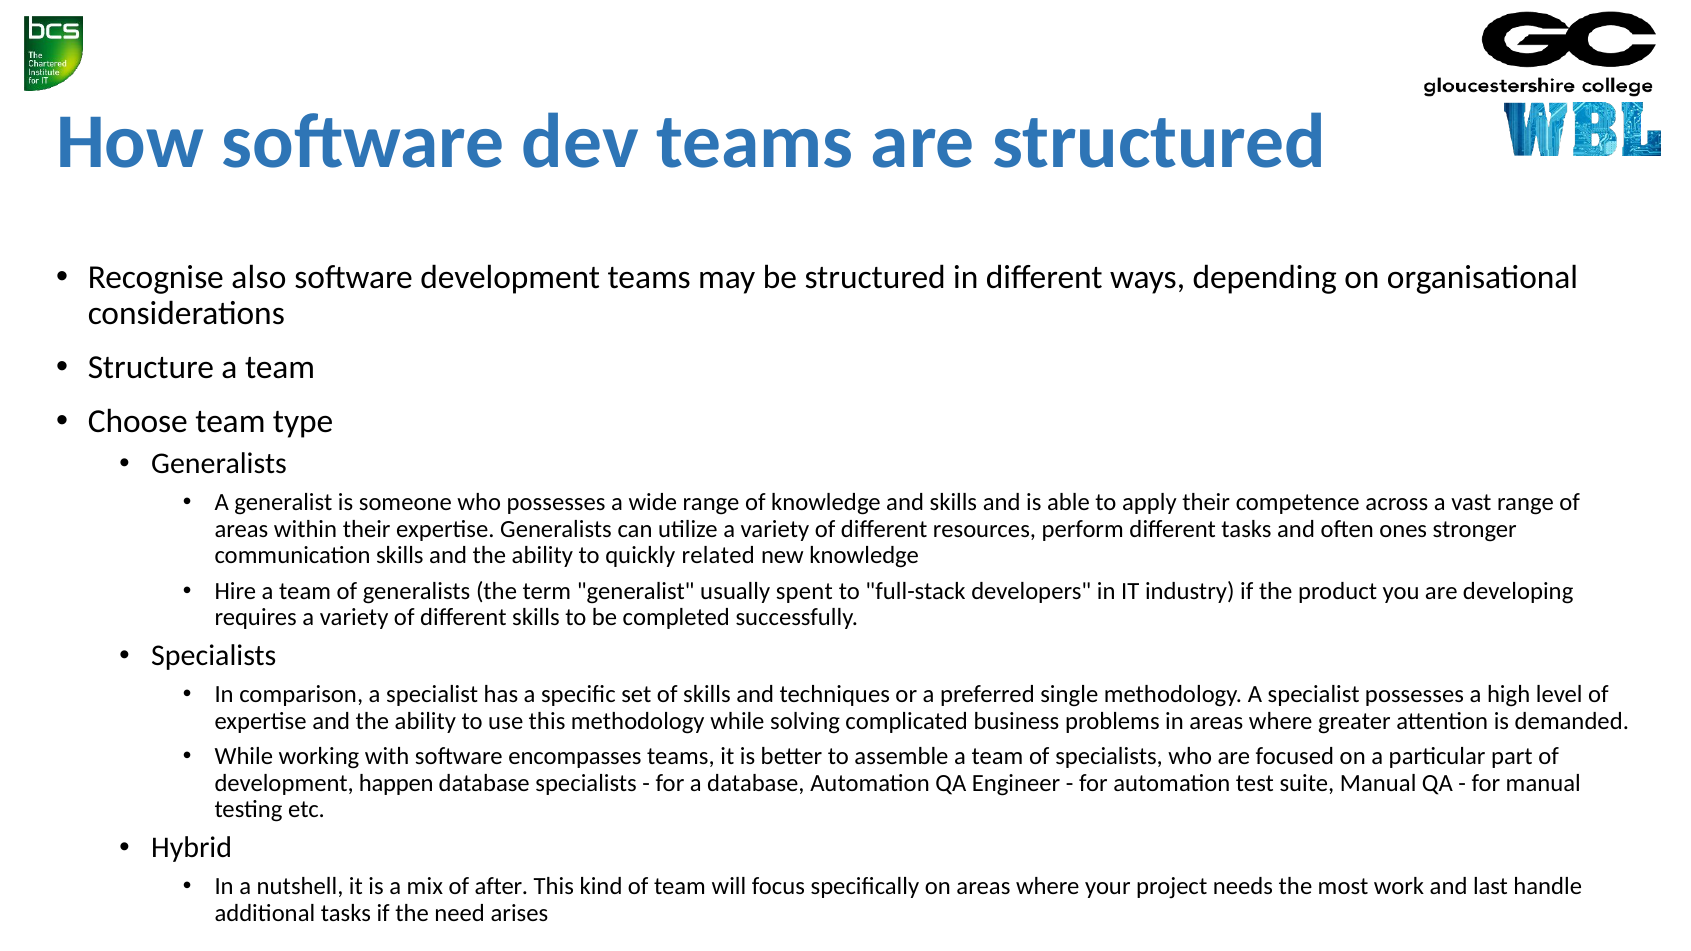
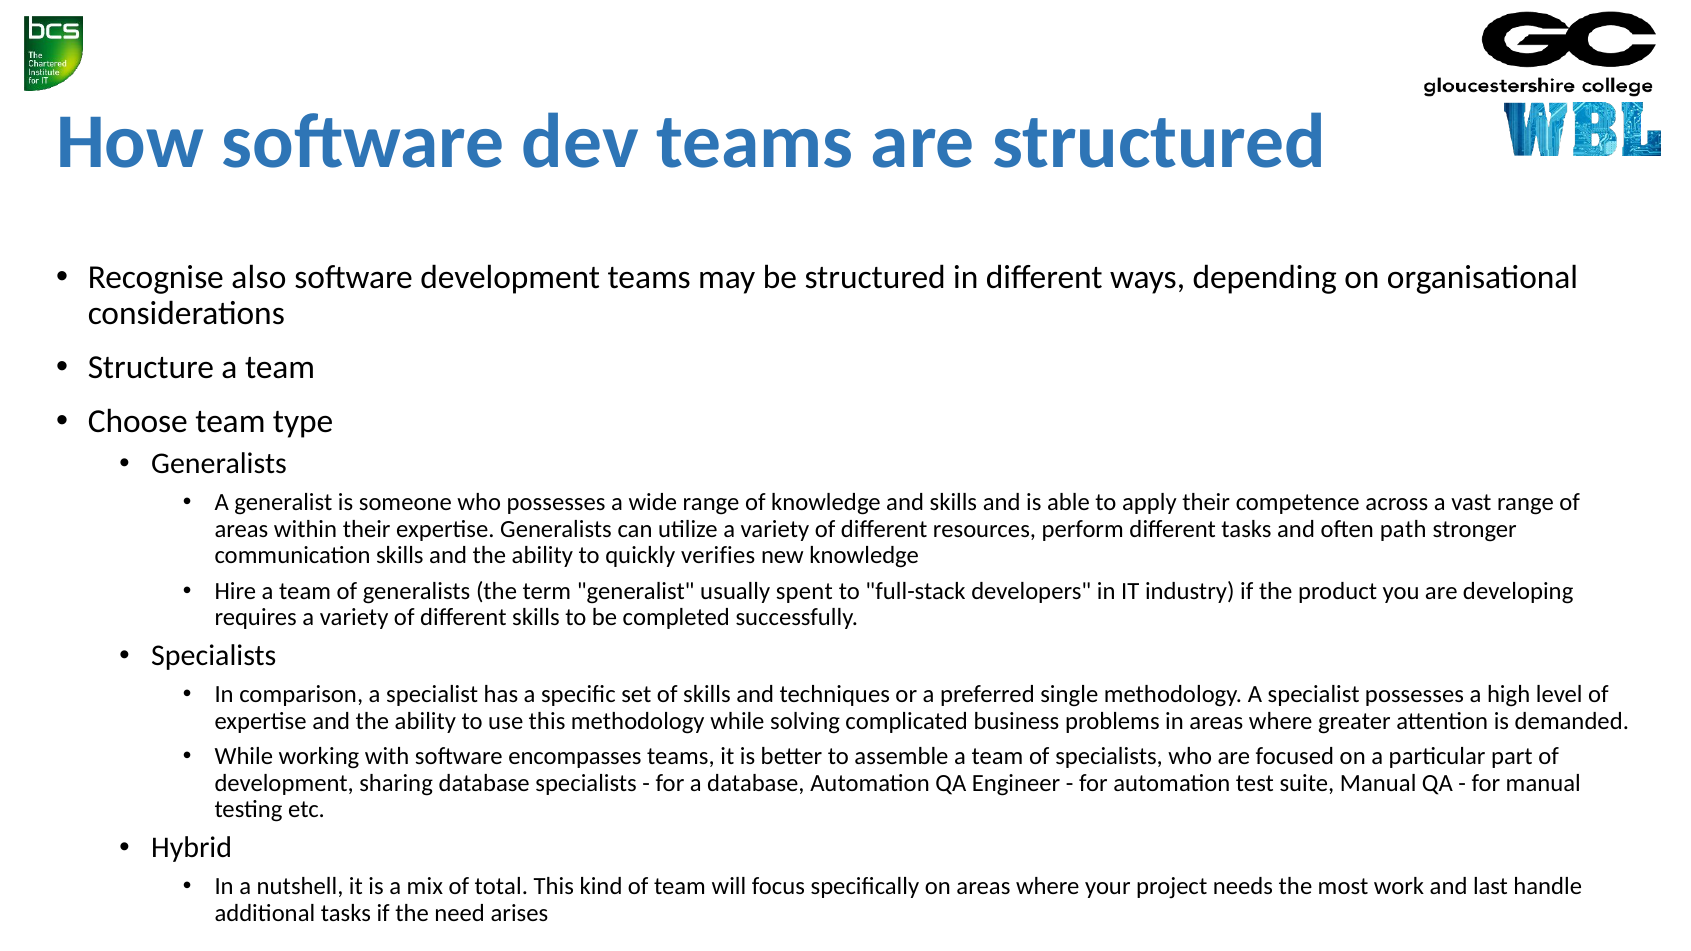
ones: ones -> path
related: related -> verifies
happen: happen -> sharing
after: after -> total
